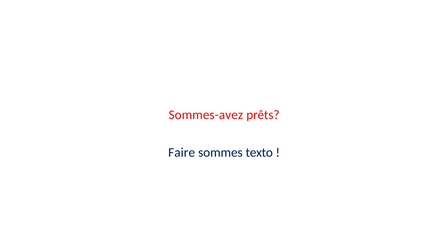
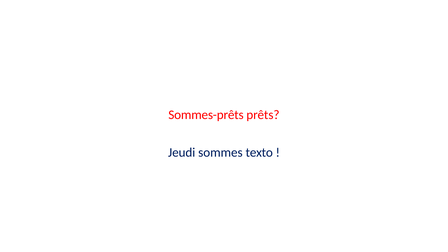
Sommes-avez: Sommes-avez -> Sommes-prêts
Faire: Faire -> Jeudi
